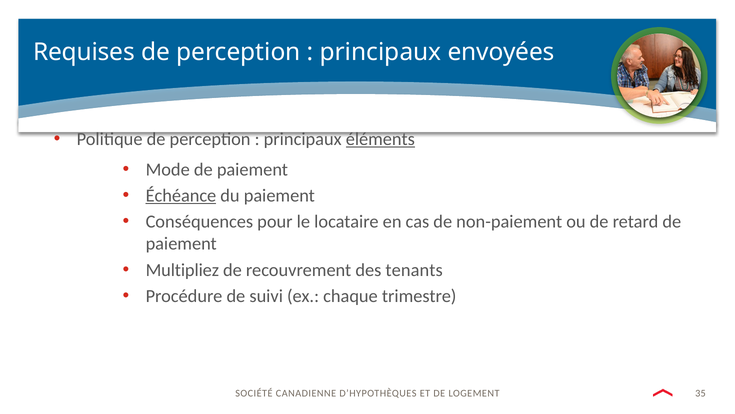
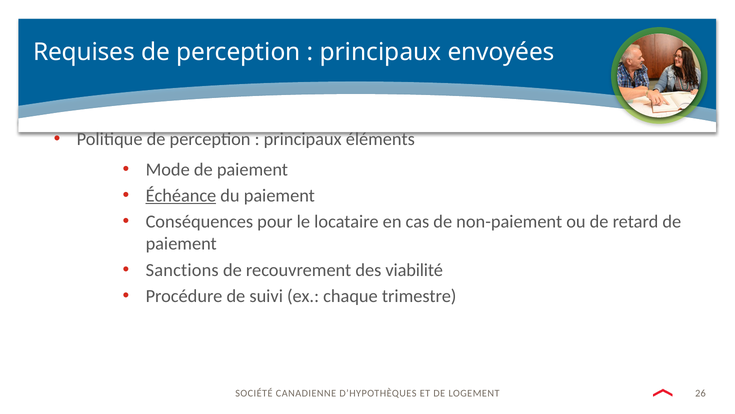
éléments underline: present -> none
Multipliez: Multipliez -> Sanctions
tenants: tenants -> viabilité
35: 35 -> 26
